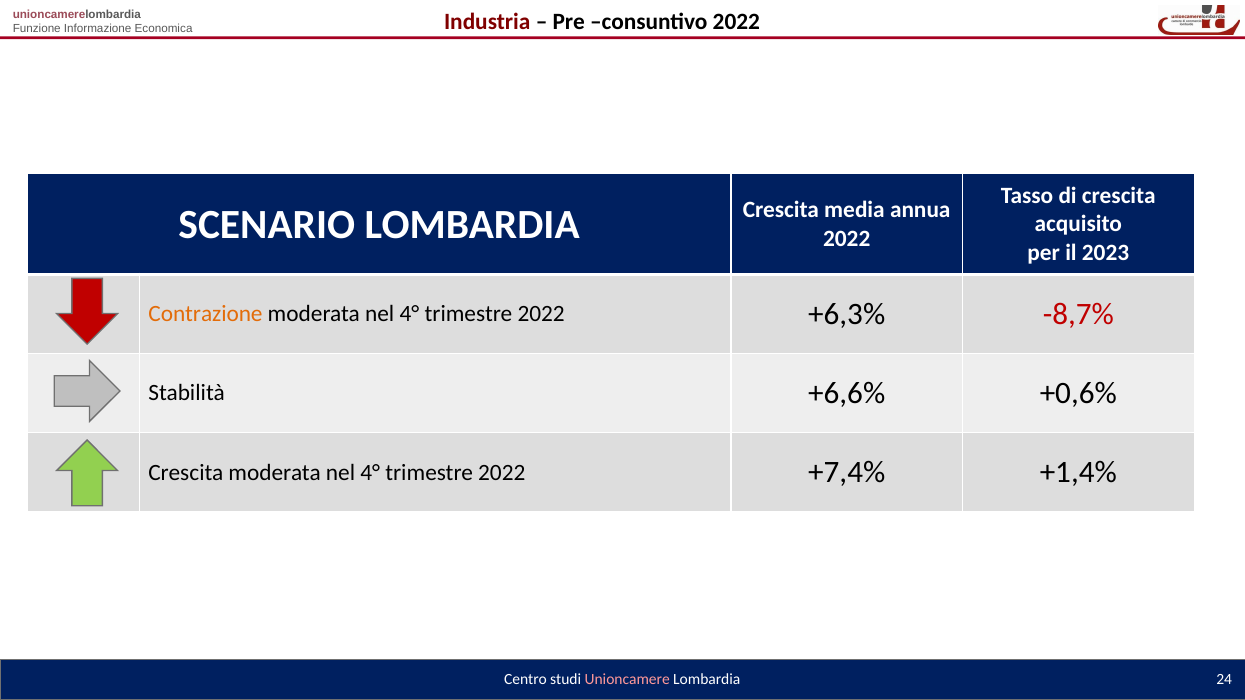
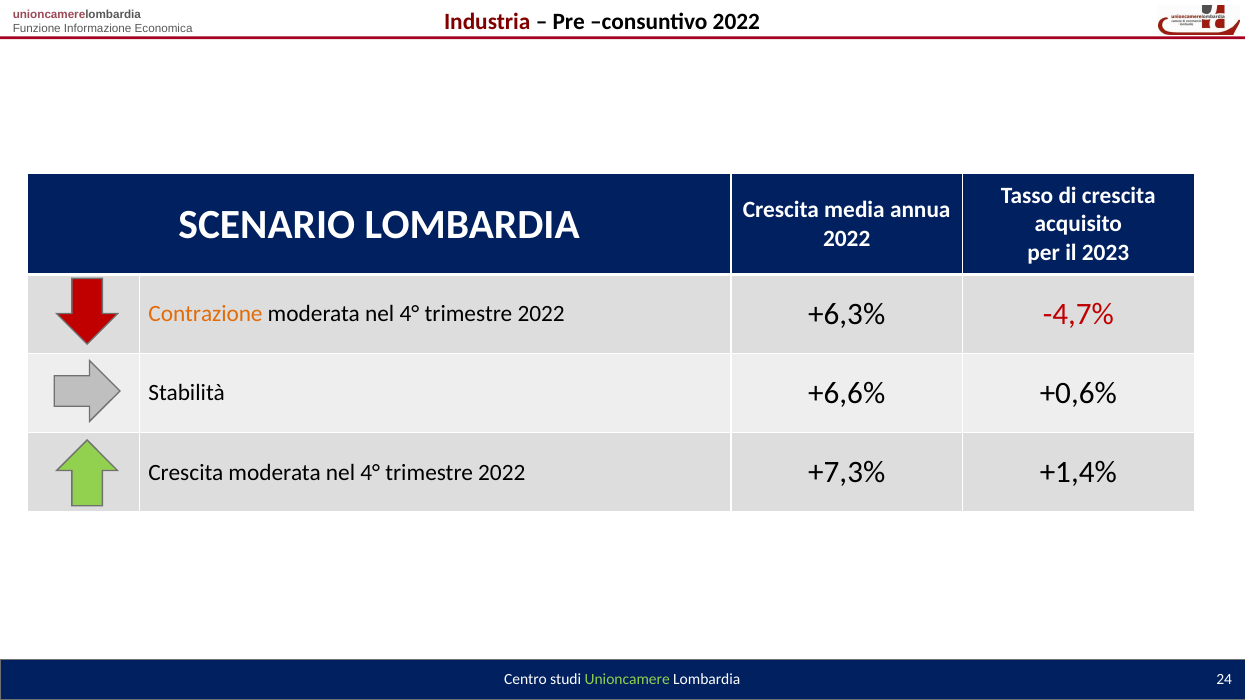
-8,7%: -8,7% -> -4,7%
+7,4%: +7,4% -> +7,3%
Unioncamere colour: pink -> light green
